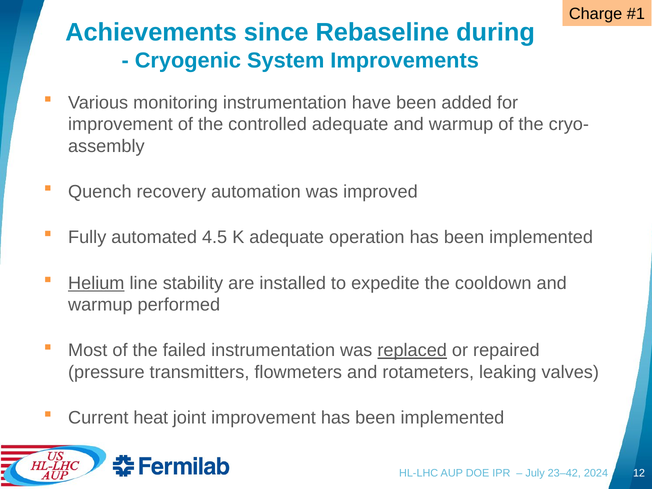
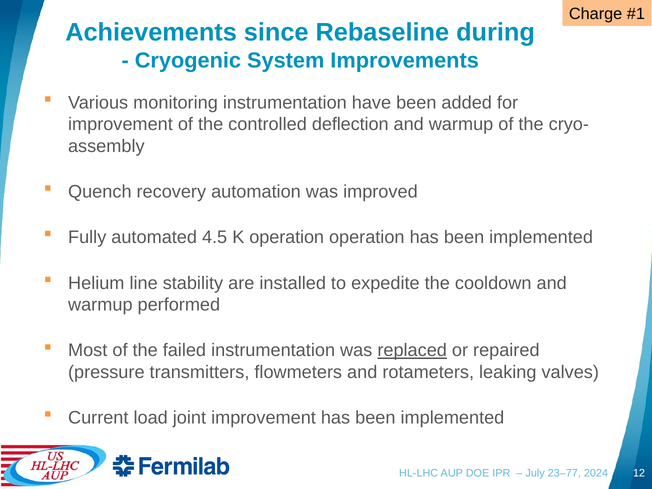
controlled adequate: adequate -> deflection
K adequate: adequate -> operation
Helium underline: present -> none
heat: heat -> load
23–42: 23–42 -> 23–77
